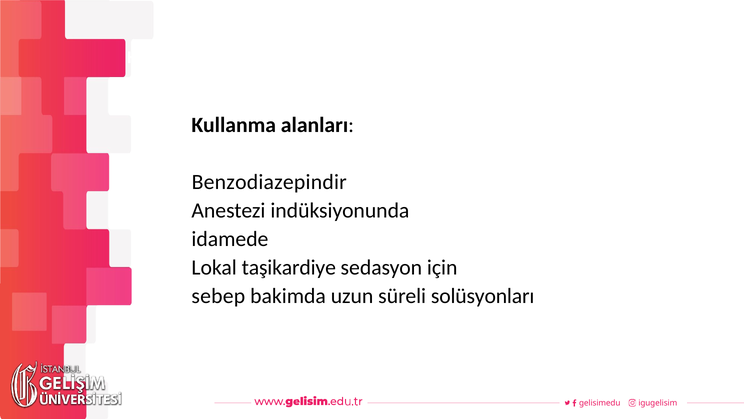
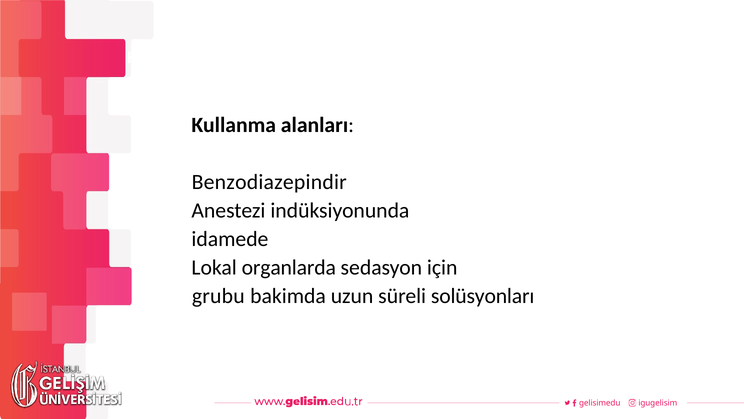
taşikardiye: taşikardiye -> organlarda
sebep: sebep -> grubu
